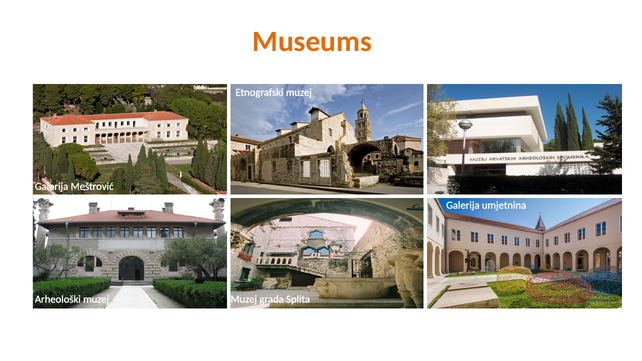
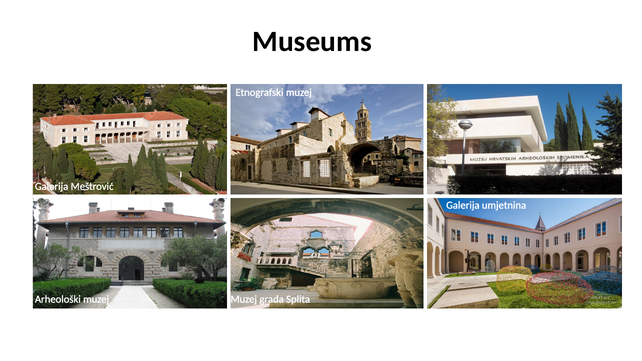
Museums colour: orange -> black
